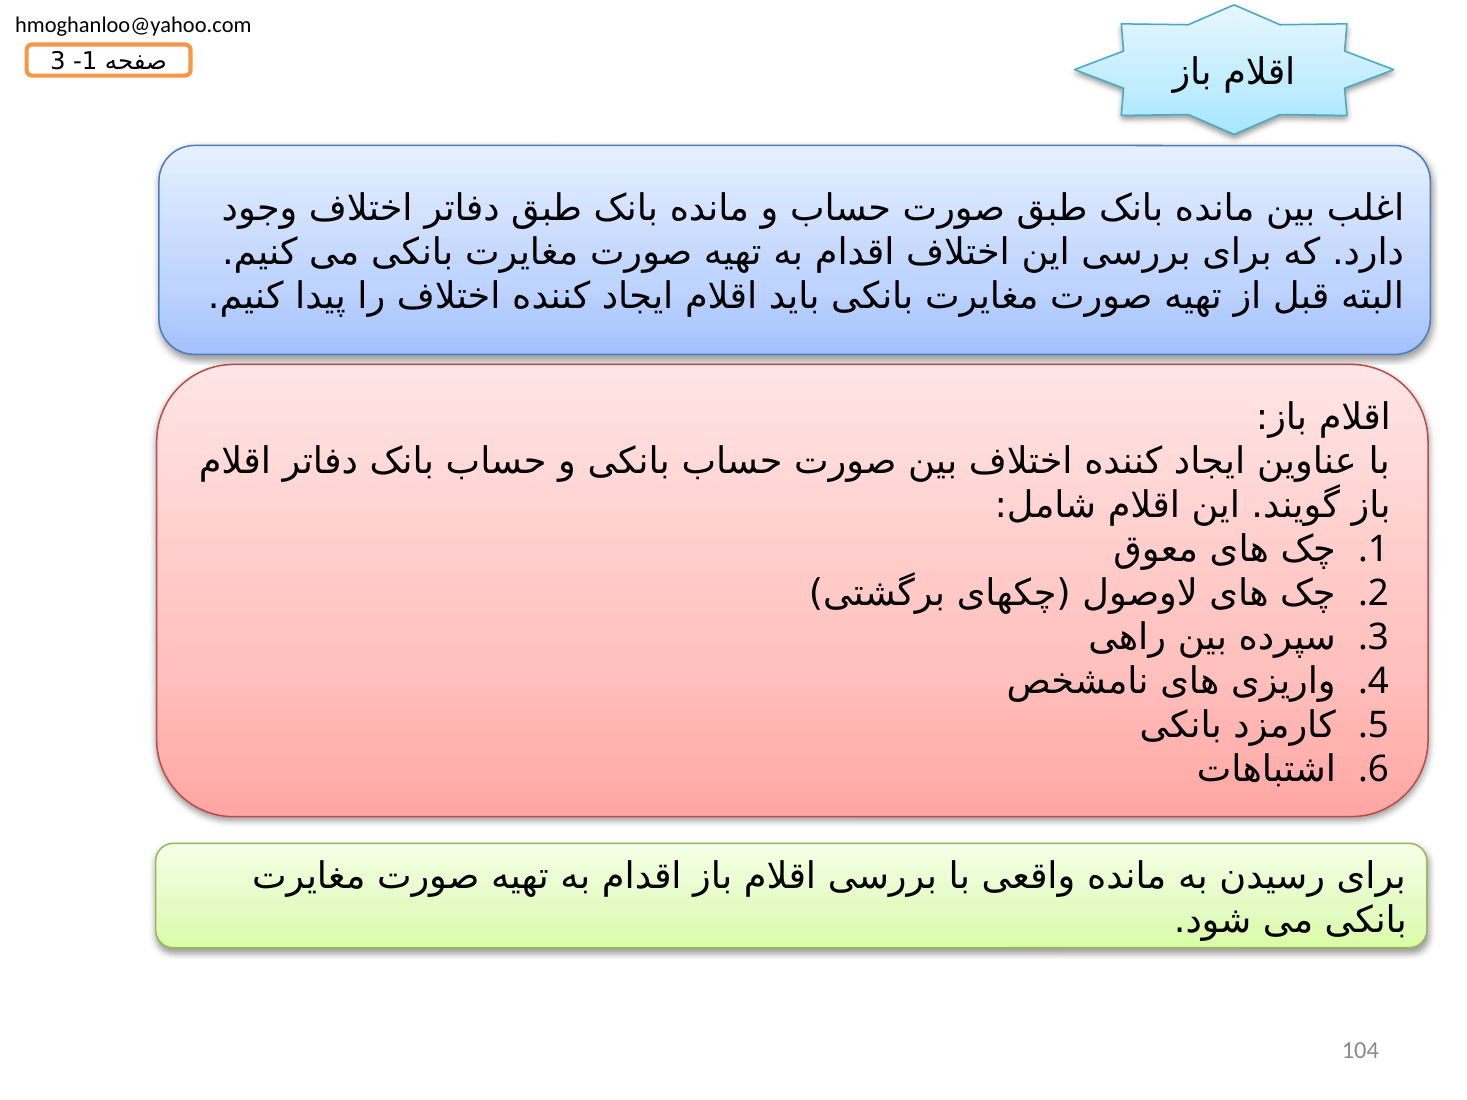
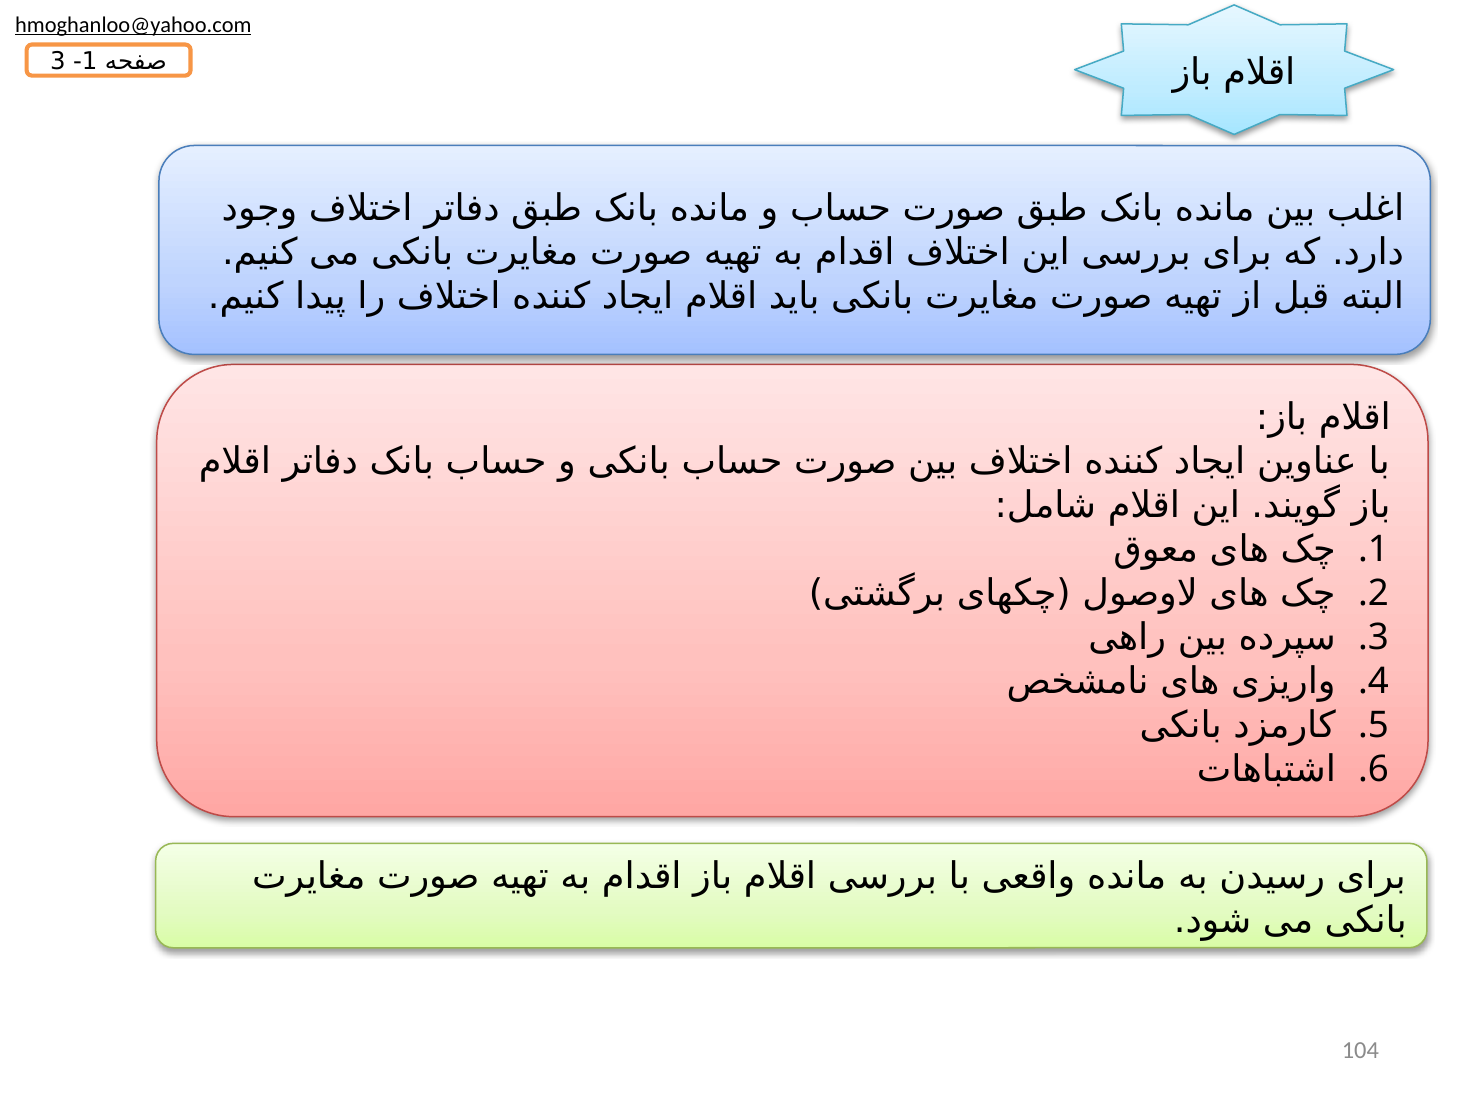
hmoghanloo@yahoo.com underline: none -> present
